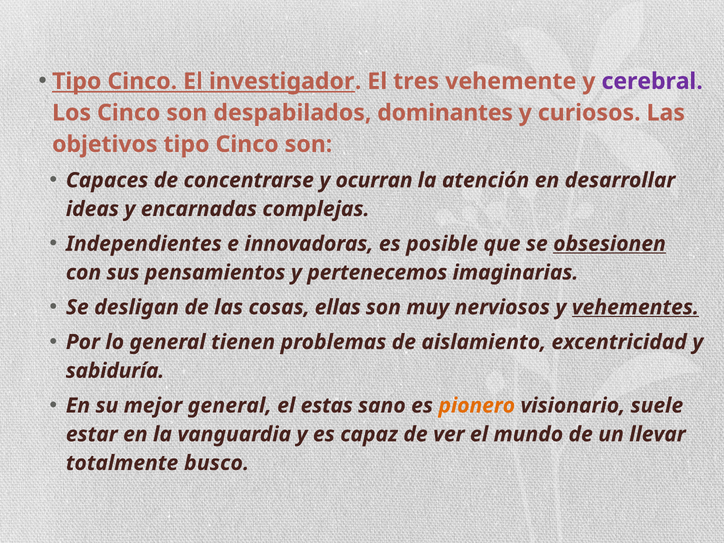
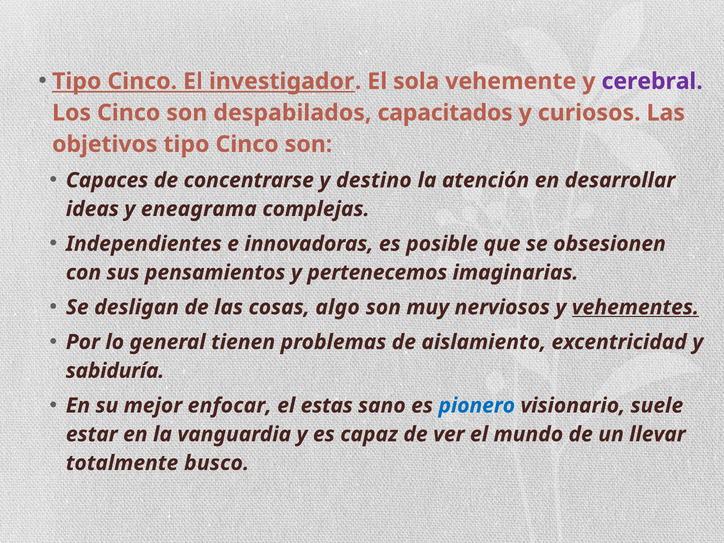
tres: tres -> sola
dominantes: dominantes -> capacitados
ocurran: ocurran -> destino
encarnadas: encarnadas -> eneagrama
obsesionen underline: present -> none
ellas: ellas -> algo
mejor general: general -> enfocar
pionero colour: orange -> blue
